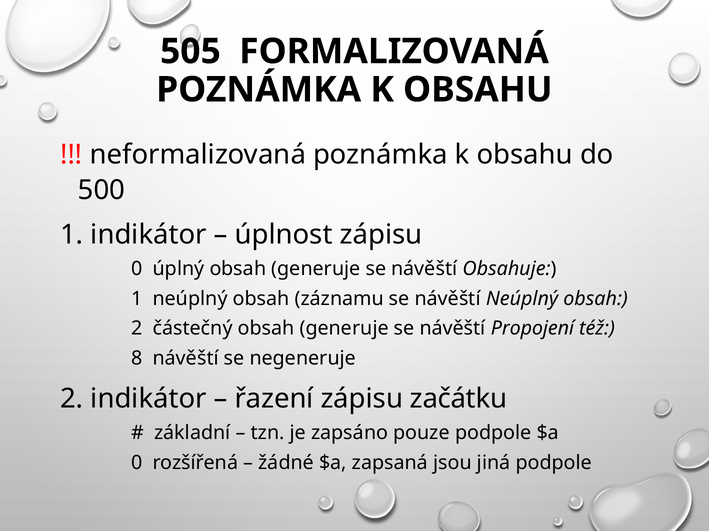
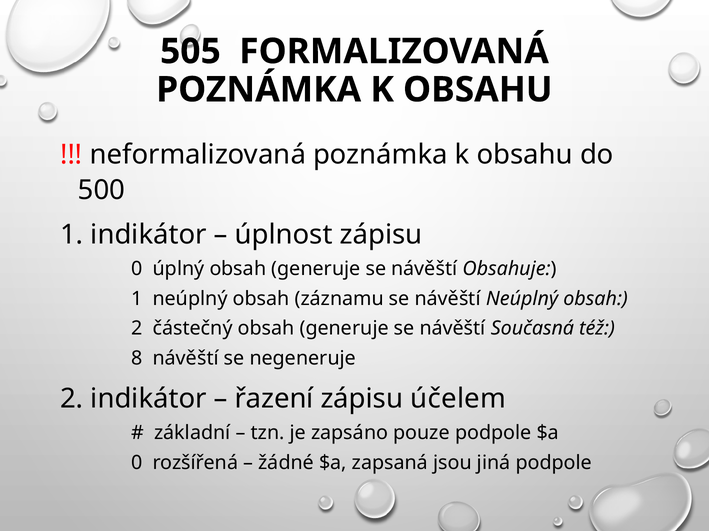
Propojení: Propojení -> Současná
začátku: začátku -> účelem
